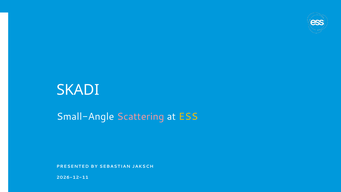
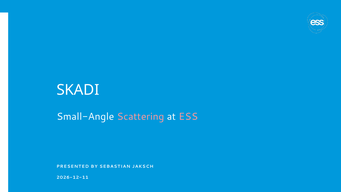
ESS colour: yellow -> pink
